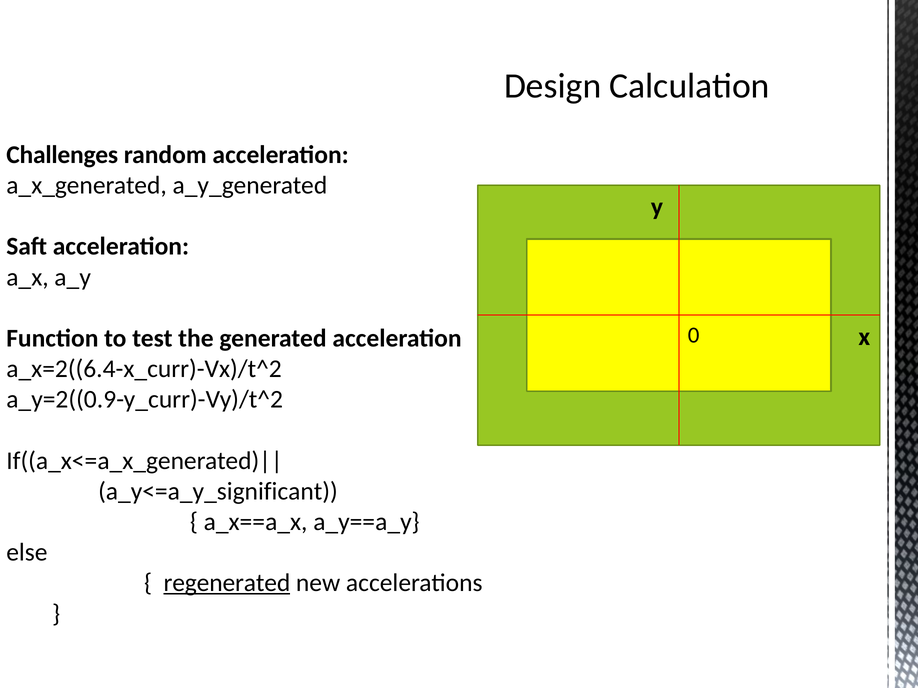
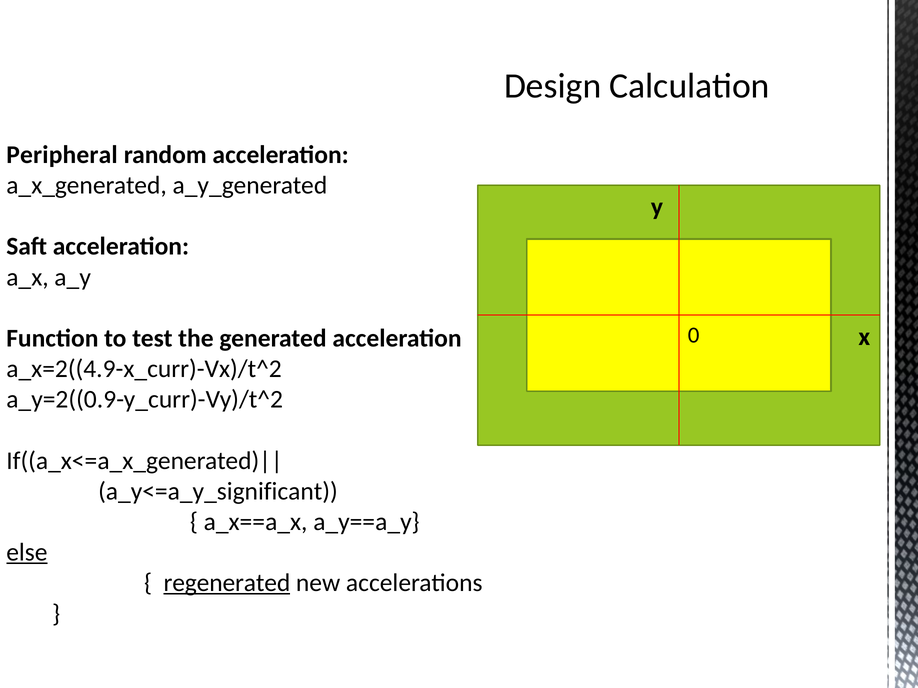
Challenges: Challenges -> Peripheral
a_x=2((6.4-x_curr)-Vx)/t^2: a_x=2((6.4-x_curr)-Vx)/t^2 -> a_x=2((4.9-x_curr)-Vx)/t^2
else underline: none -> present
